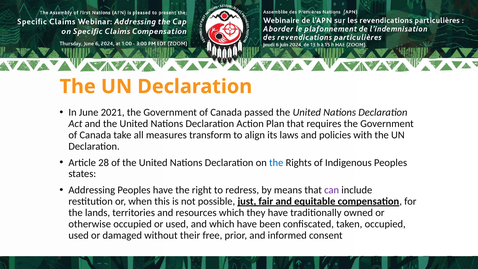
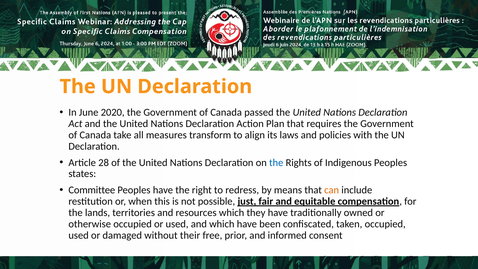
2021: 2021 -> 2020
Addressing: Addressing -> Committee
can colour: purple -> orange
